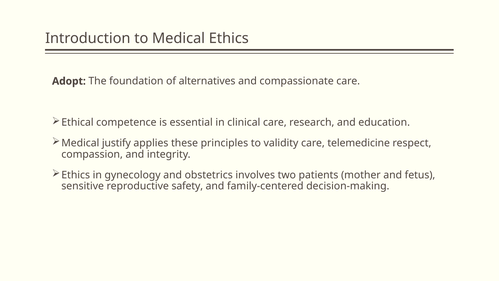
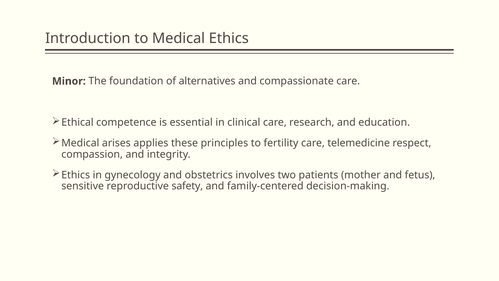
Adopt: Adopt -> Minor
justify: justify -> arises
validity: validity -> fertility
